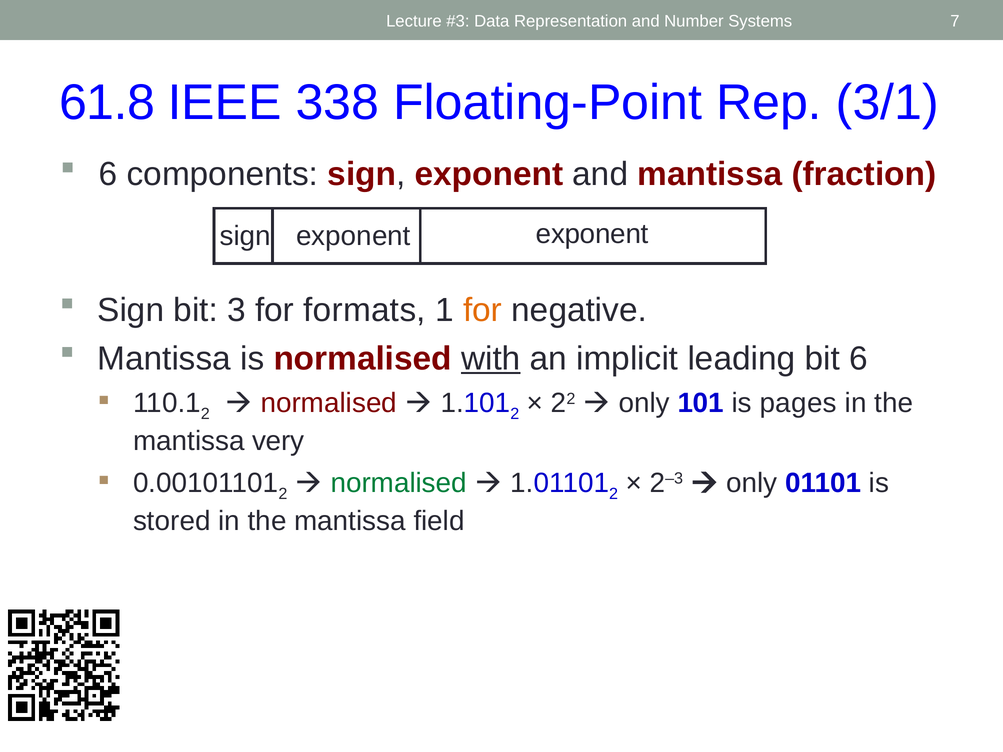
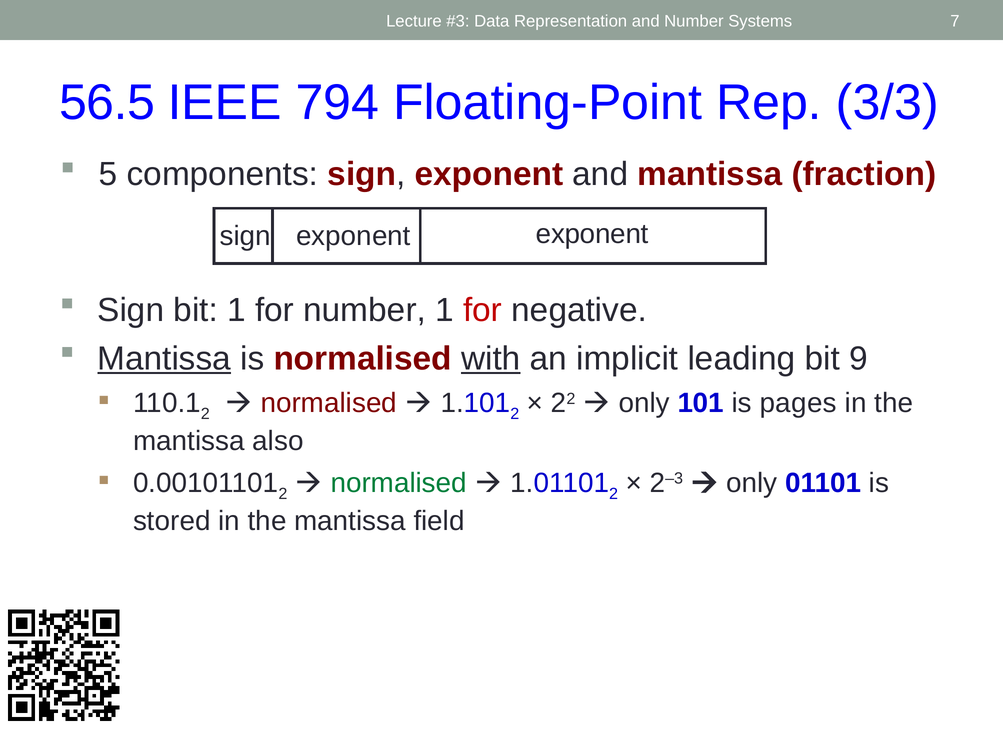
61.8: 61.8 -> 56.5
338: 338 -> 794
3/1: 3/1 -> 3/3
6 at (108, 174): 6 -> 5
bit 3: 3 -> 1
for formats: formats -> number
for at (483, 310) colour: orange -> red
Mantissa at (164, 359) underline: none -> present
bit 6: 6 -> 9
very: very -> also
